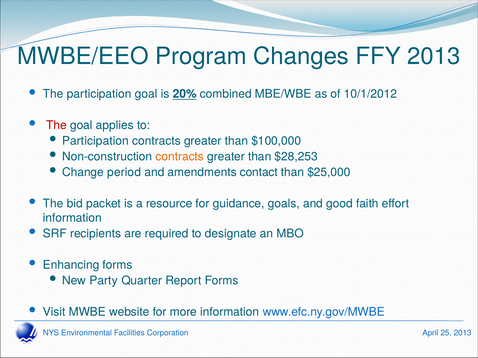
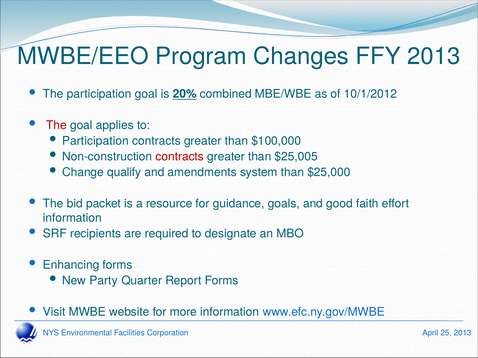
contracts at (180, 157) colour: orange -> red
$28,253: $28,253 -> $25,005
period: period -> qualify
contact: contact -> system
